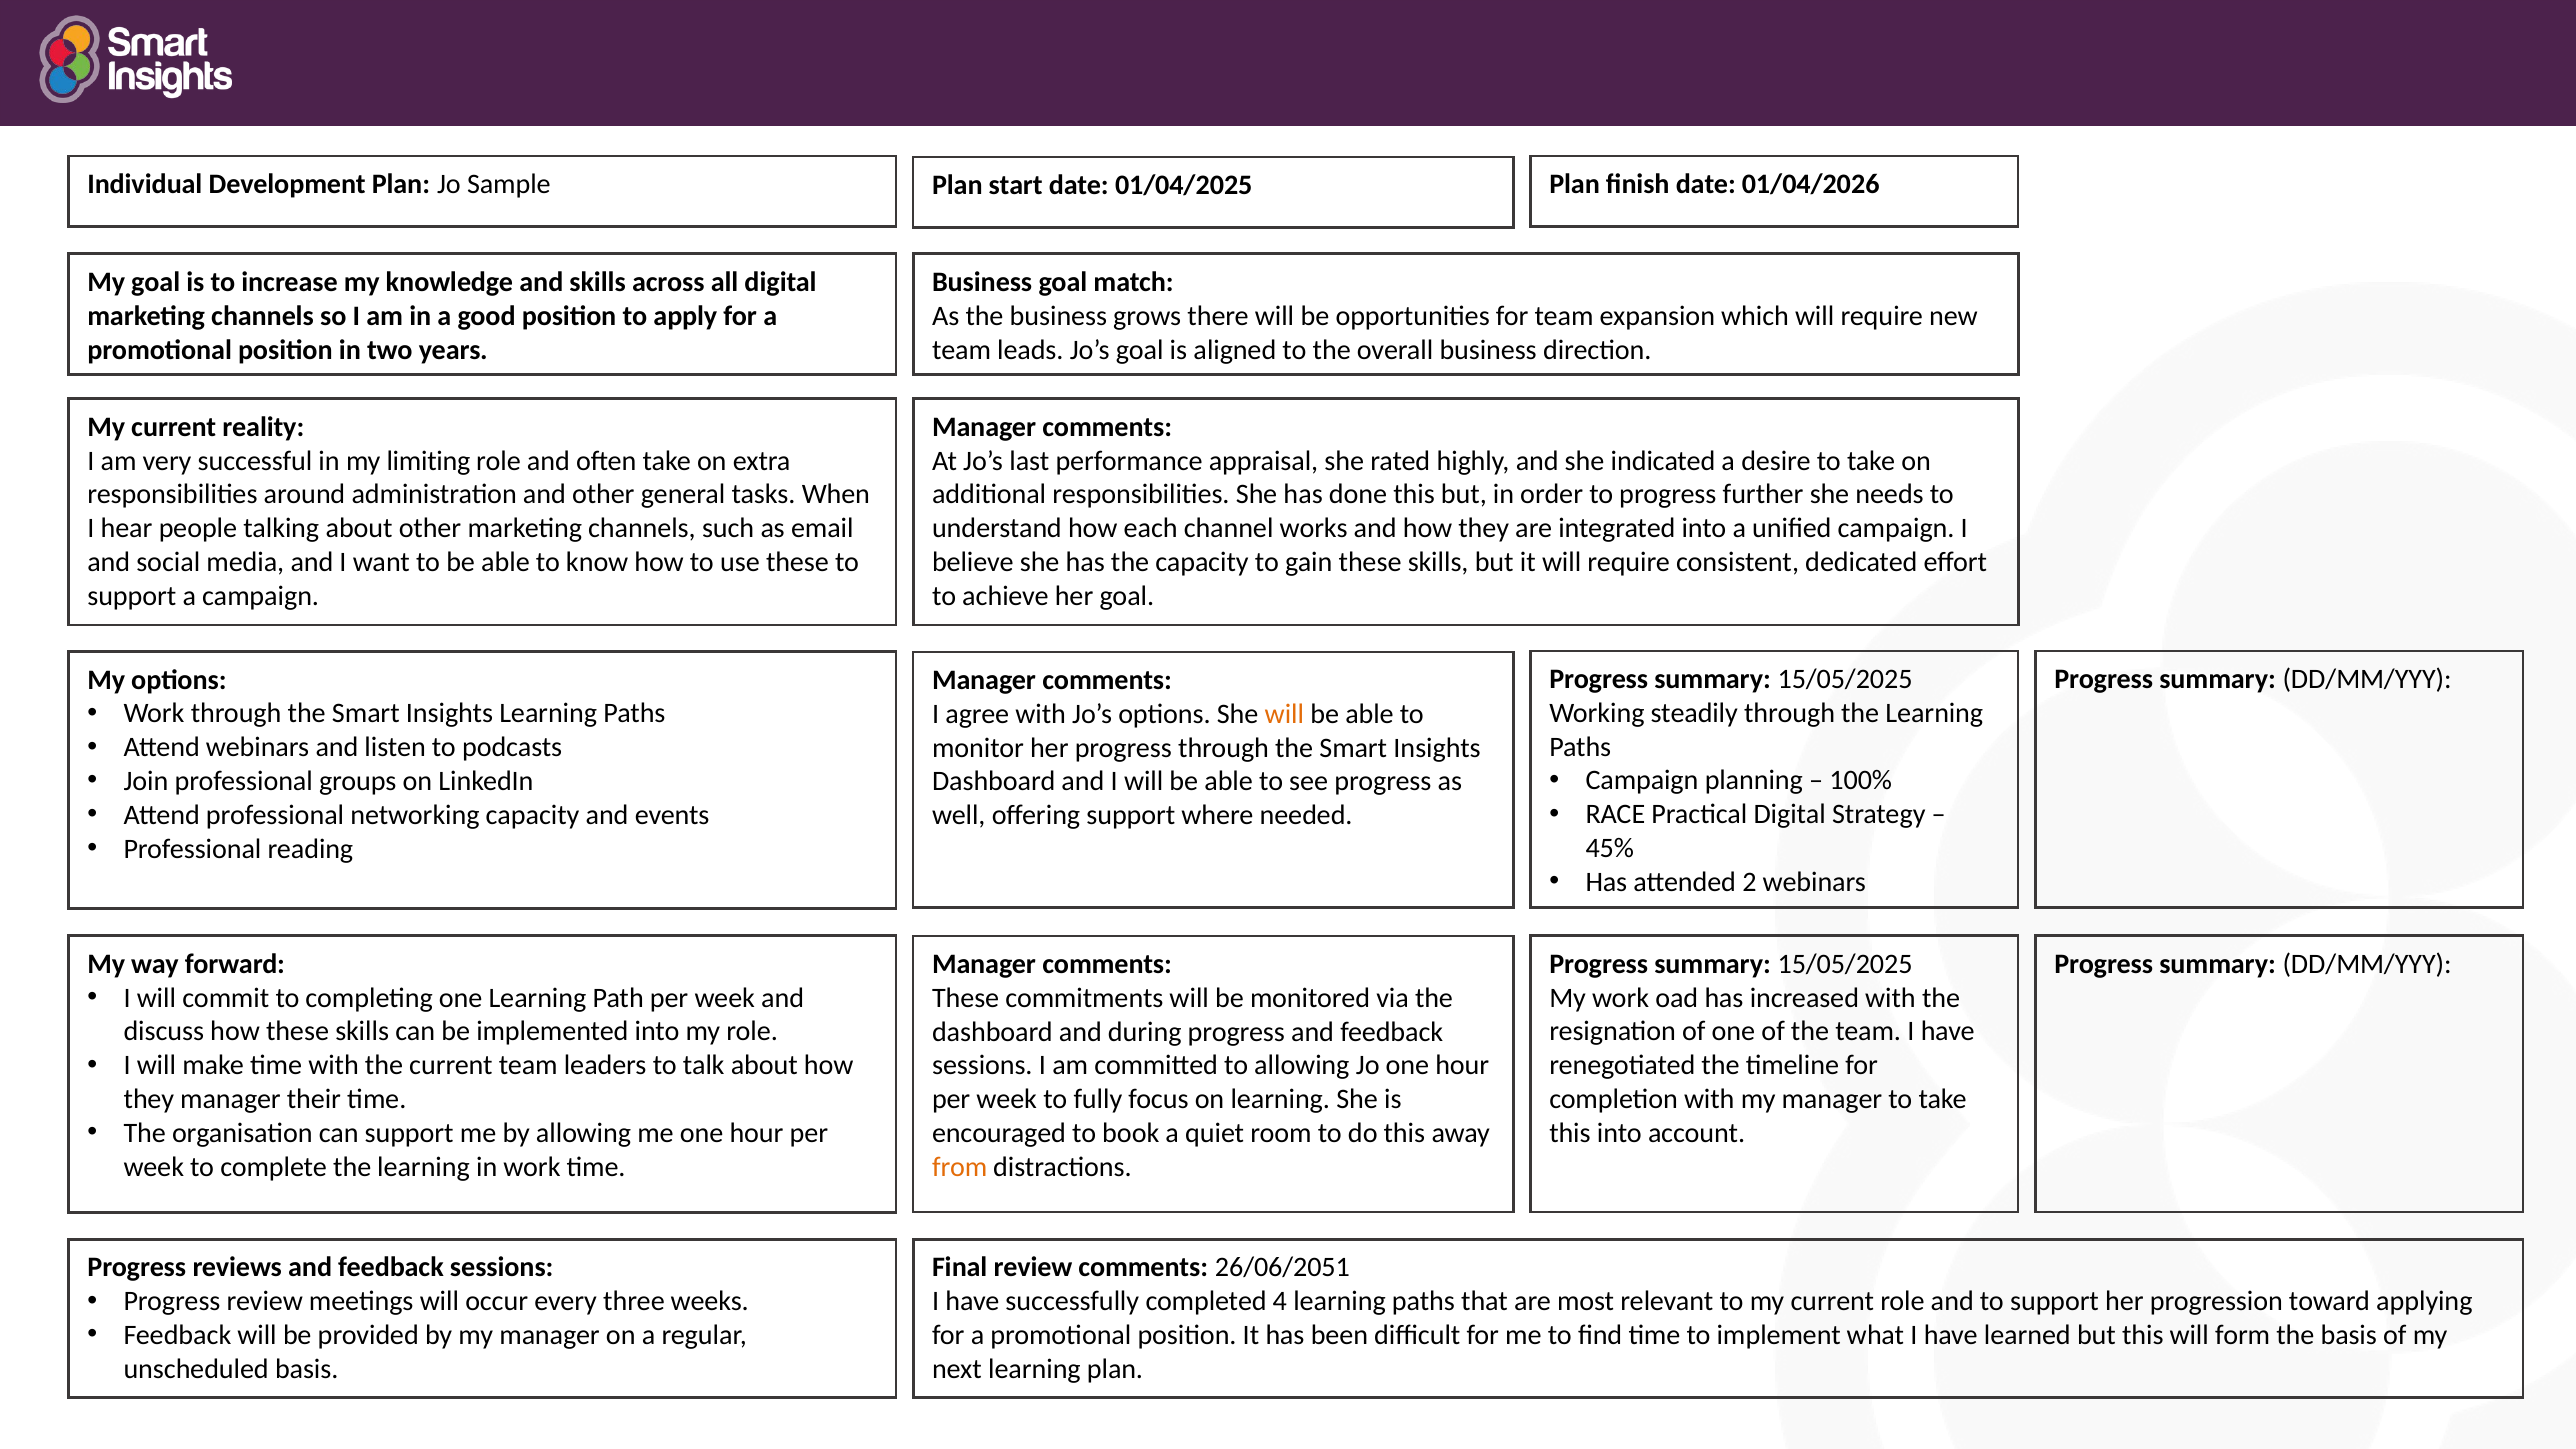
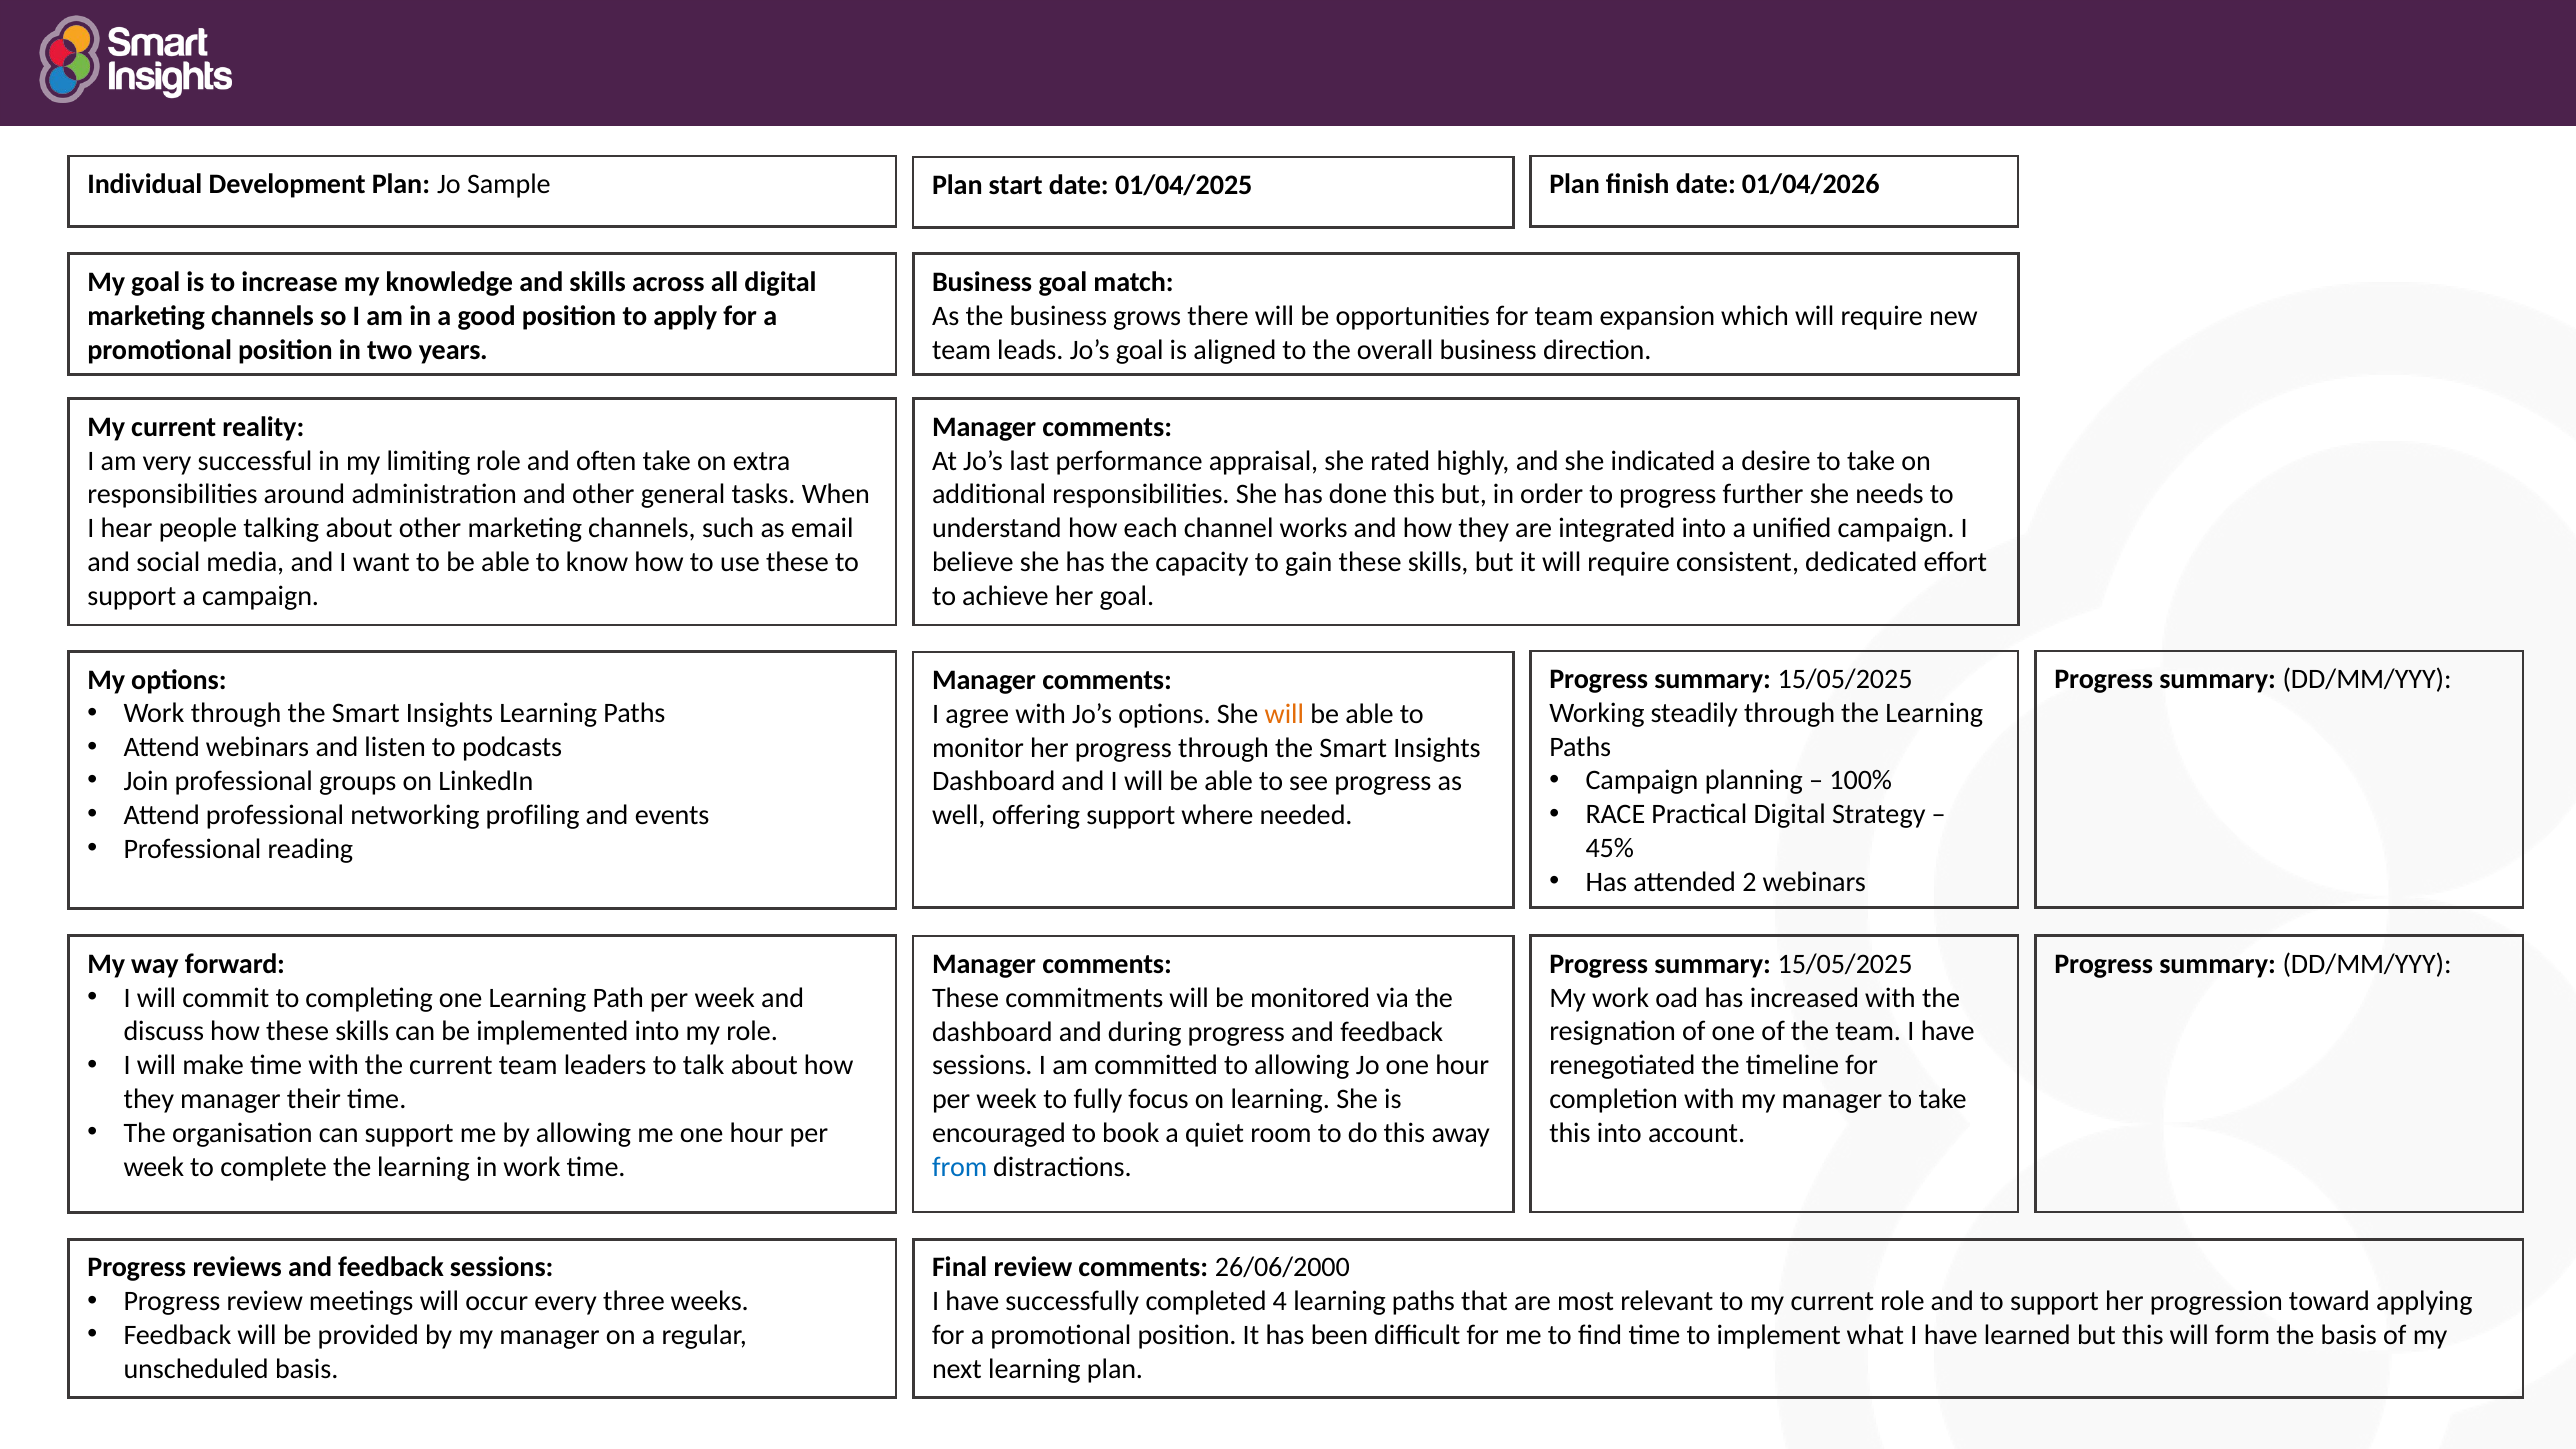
networking capacity: capacity -> profiling
from colour: orange -> blue
26/06/2051: 26/06/2051 -> 26/06/2000
